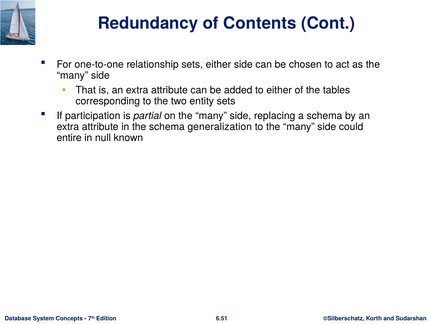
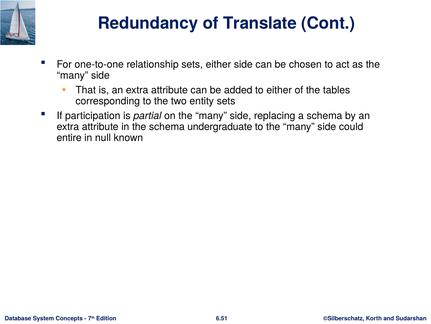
Contents: Contents -> Translate
generalization: generalization -> undergraduate
